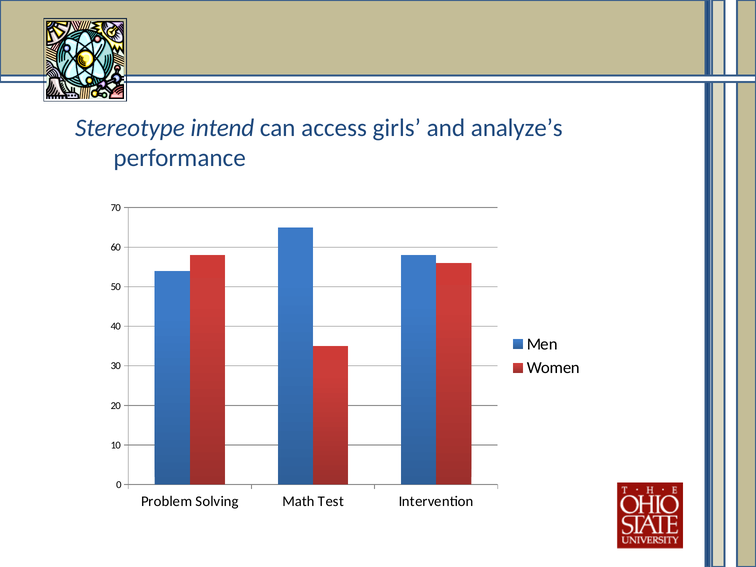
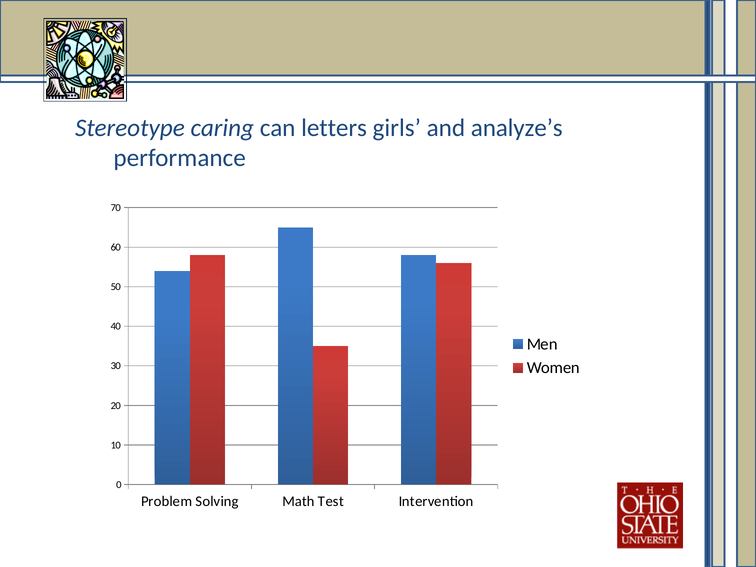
intend: intend -> caring
access: access -> letters
